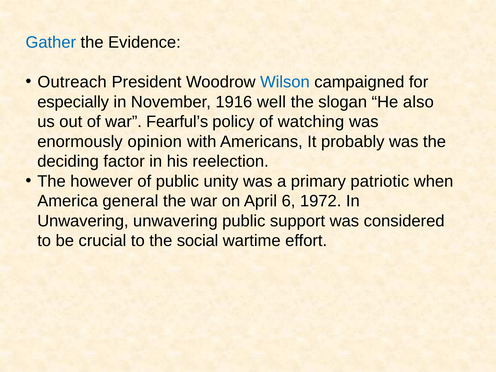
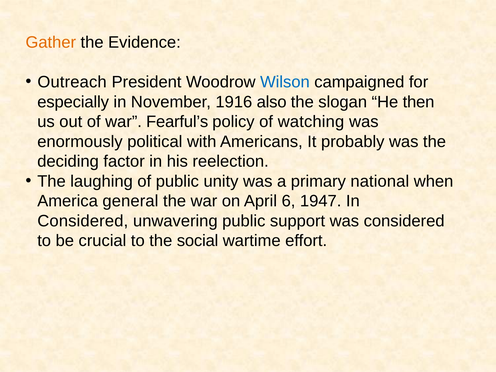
Gather colour: blue -> orange
well: well -> also
also: also -> then
opinion: opinion -> political
however: however -> laughing
patriotic: patriotic -> national
1972: 1972 -> 1947
Unwavering at (83, 221): Unwavering -> Considered
